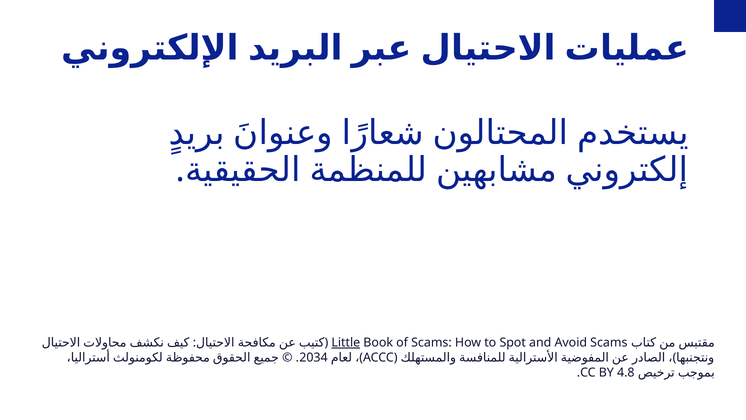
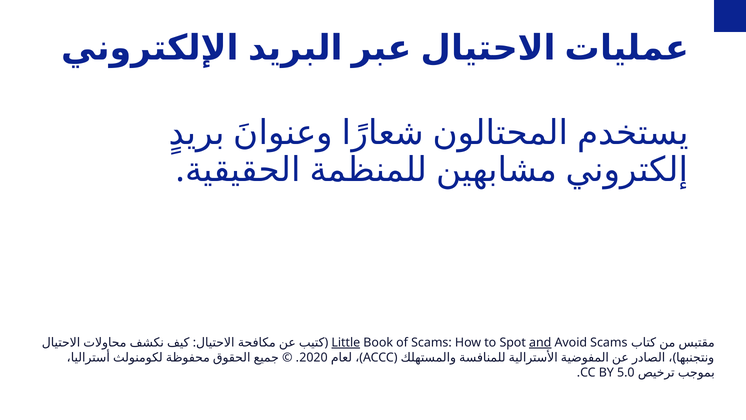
and underline: none -> present
2034: 2034 -> 2020
4.8: 4.8 -> 5.0
